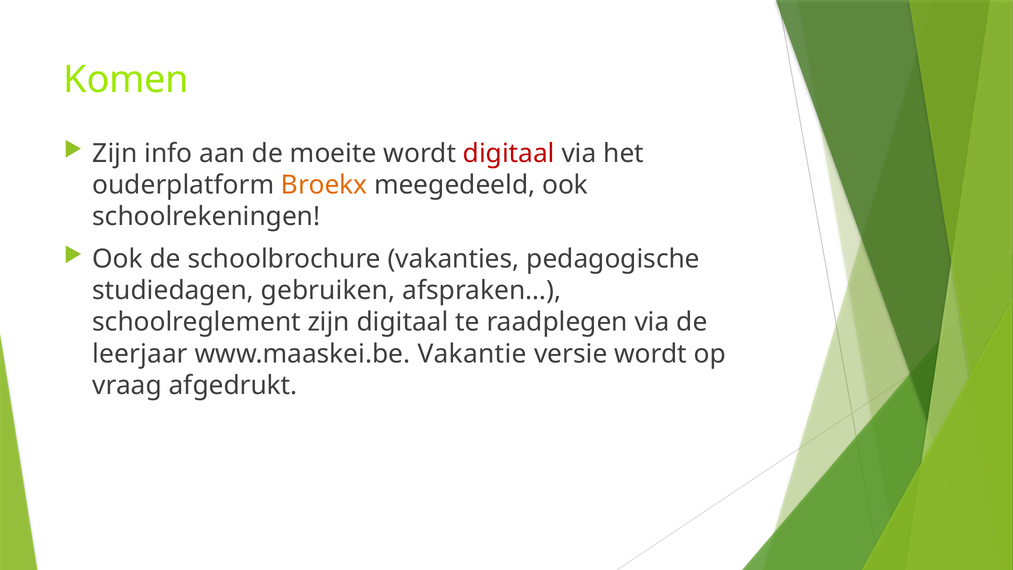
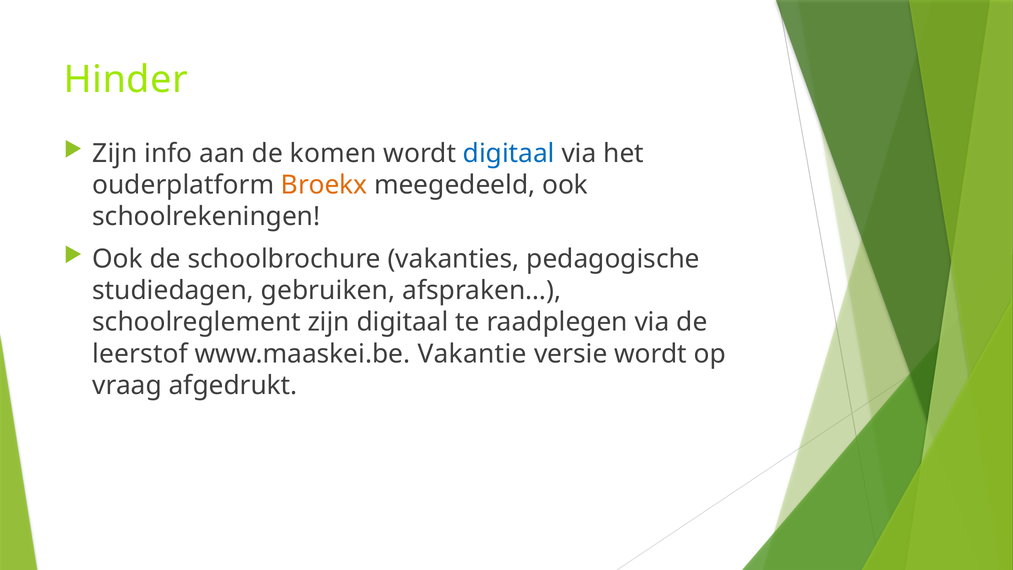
Komen: Komen -> Hinder
moeite: moeite -> komen
digitaal at (509, 153) colour: red -> blue
leerjaar: leerjaar -> leerstof
